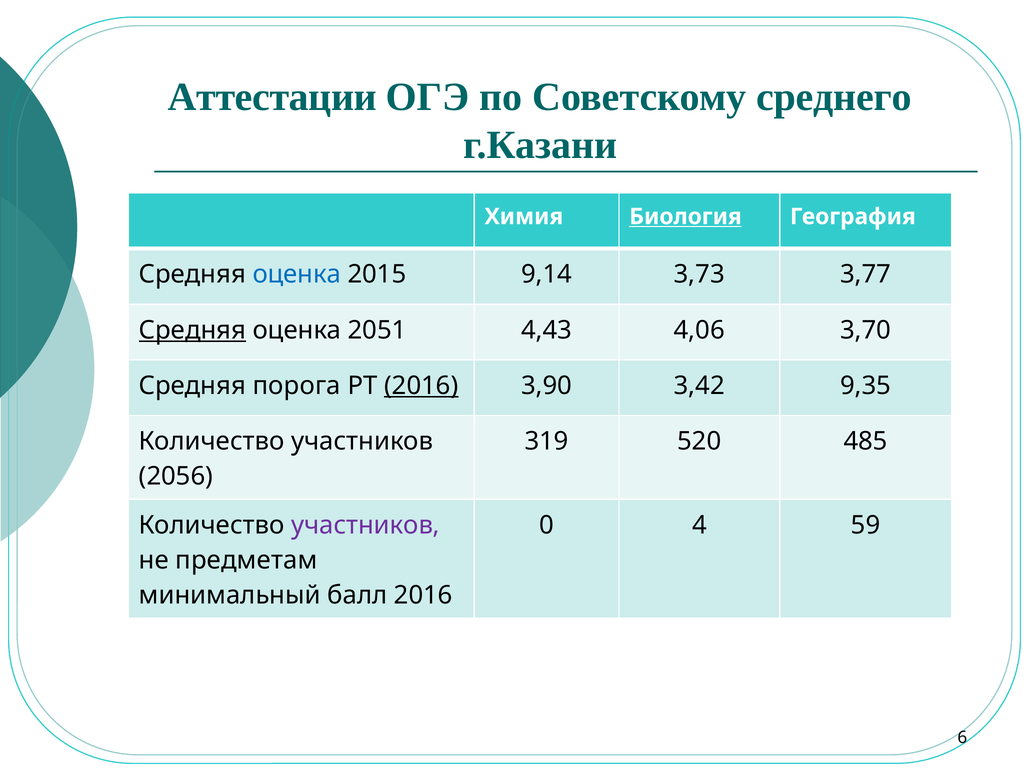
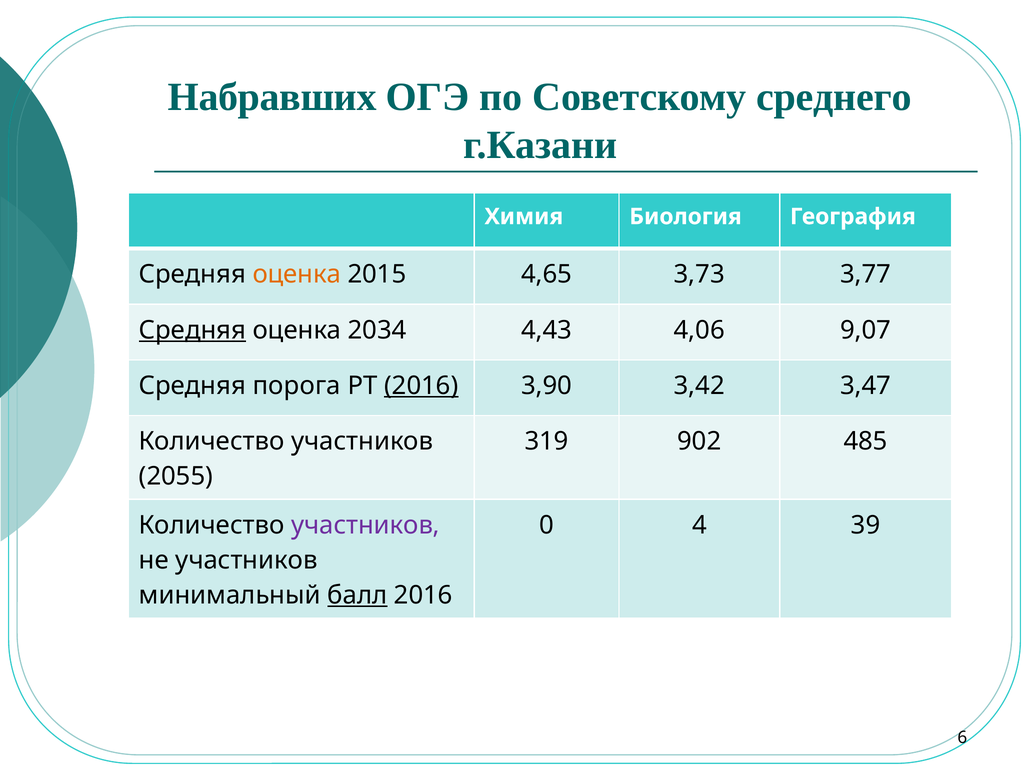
Аттестации: Аттестации -> Набравших
Биология underline: present -> none
оценка at (297, 274) colour: blue -> orange
9,14: 9,14 -> 4,65
2051: 2051 -> 2034
3,70: 3,70 -> 9,07
9,35: 9,35 -> 3,47
520: 520 -> 902
2056: 2056 -> 2055
59: 59 -> 39
не предметам: предметам -> участников
балл underline: none -> present
